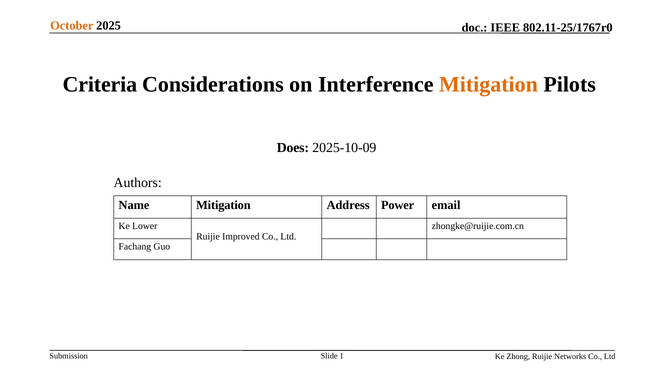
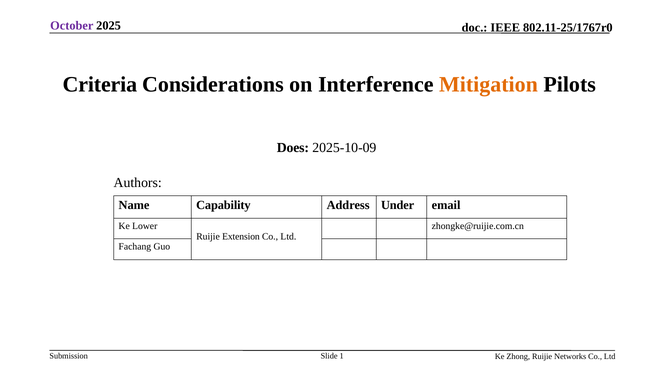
October colour: orange -> purple
Name Mitigation: Mitigation -> Capability
Power: Power -> Under
Improved: Improved -> Extension
